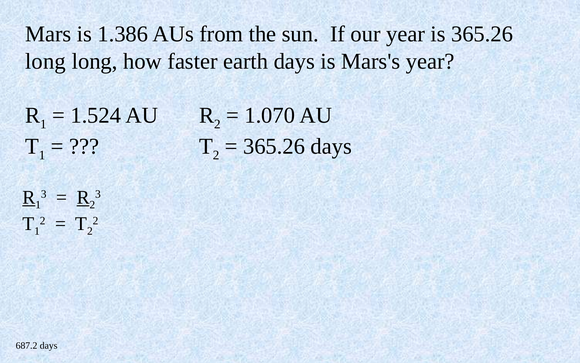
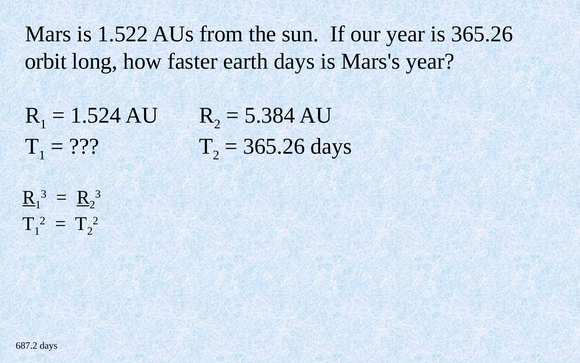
1.386: 1.386 -> 1.522
long at (46, 61): long -> orbit
1.070: 1.070 -> 5.384
